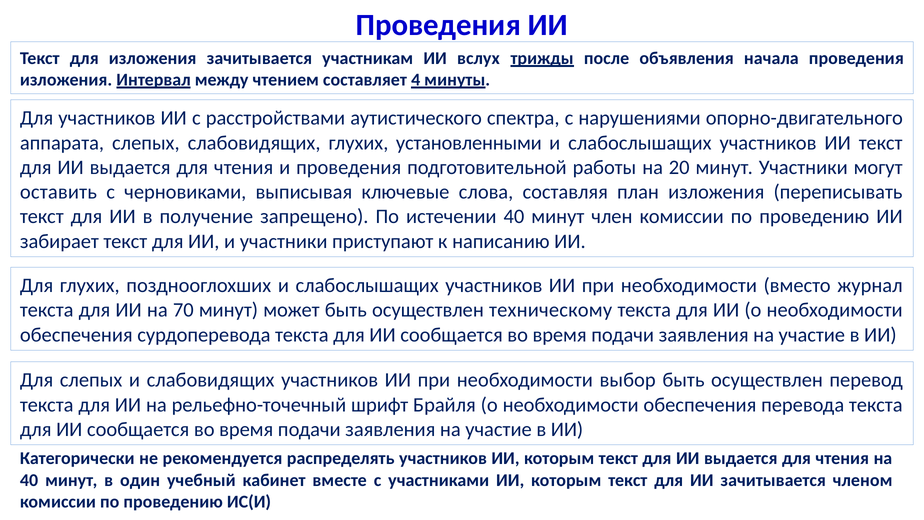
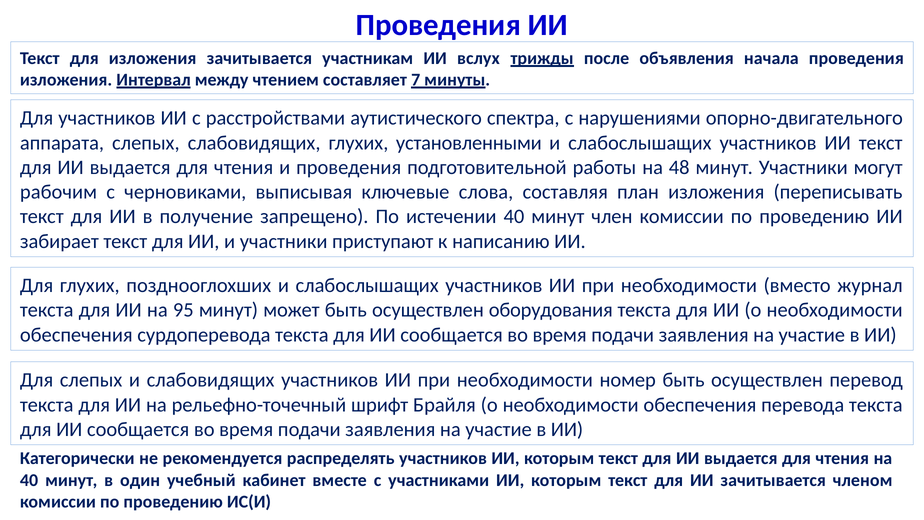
4: 4 -> 7
20: 20 -> 48
оставить: оставить -> рабочим
70: 70 -> 95
техническому: техническому -> оборудования
выбор: выбор -> номер
